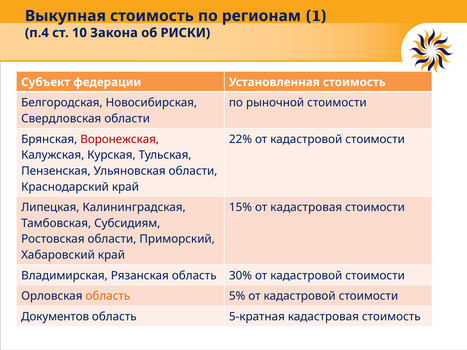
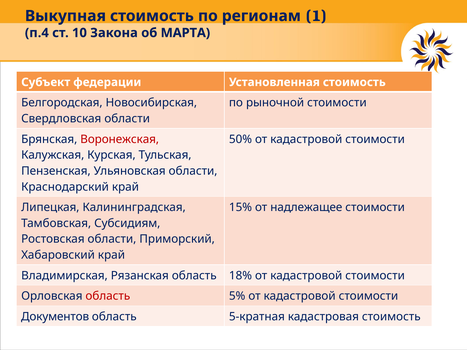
РИСКИ: РИСКИ -> МАРТА
22%: 22% -> 50%
от кадастровая: кадастровая -> надлежащее
30%: 30% -> 18%
область at (108, 296) colour: orange -> red
